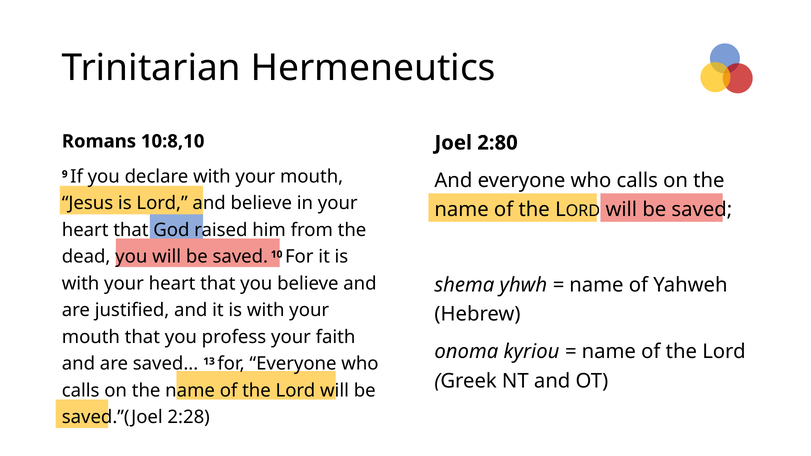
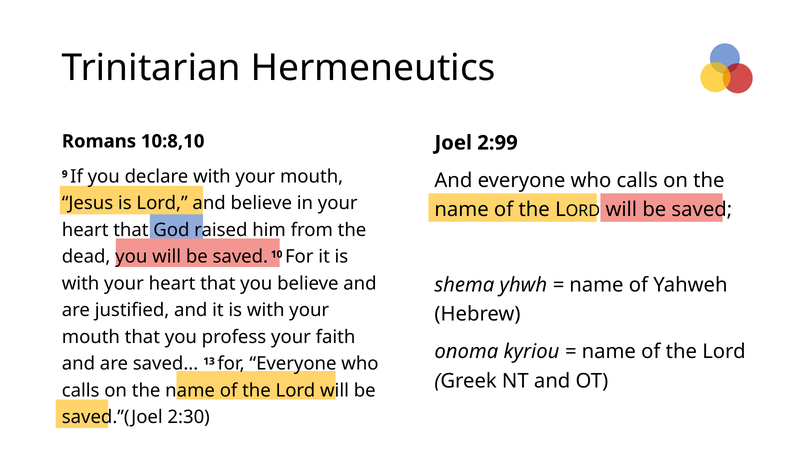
2:80: 2:80 -> 2:99
2:28: 2:28 -> 2:30
